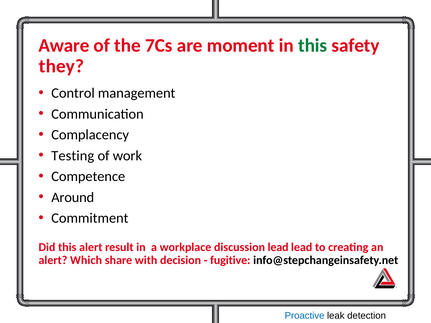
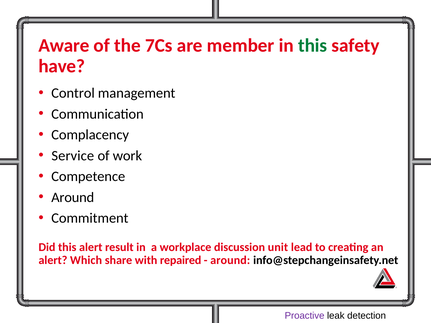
moment: moment -> member
they: they -> have
Testing: Testing -> Service
discussion lead: lead -> unit
decision: decision -> repaired
fugitive at (230, 260): fugitive -> around
Proactive colour: blue -> purple
